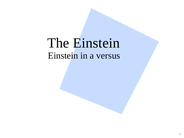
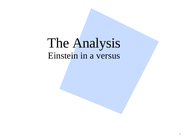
The Einstein: Einstein -> Analysis
